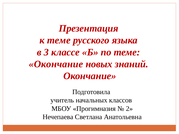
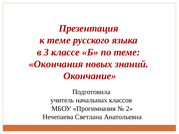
Окончание at (56, 64): Окончание -> Окончания
